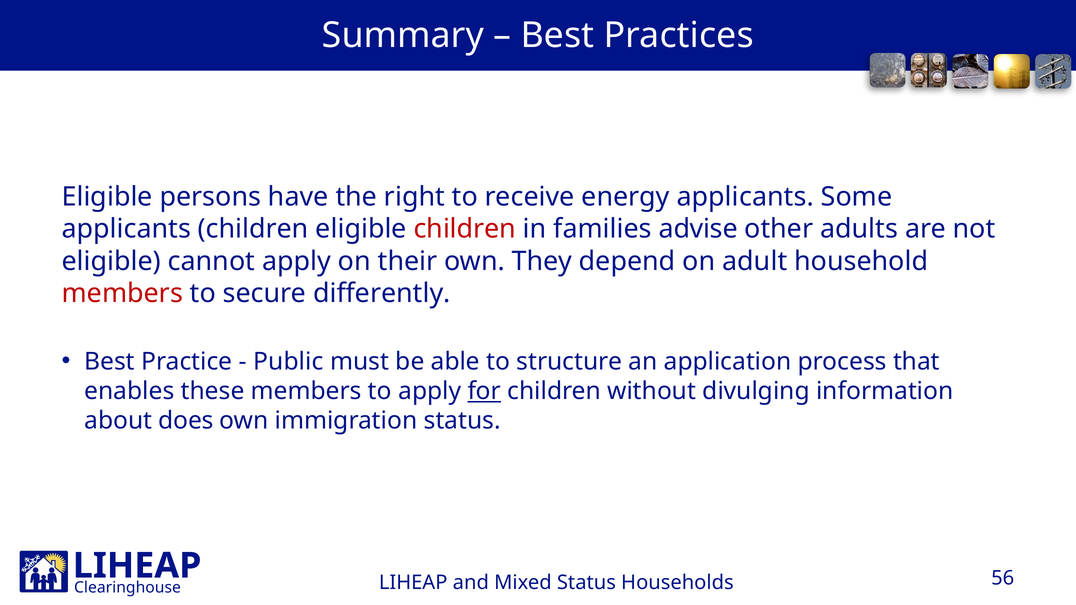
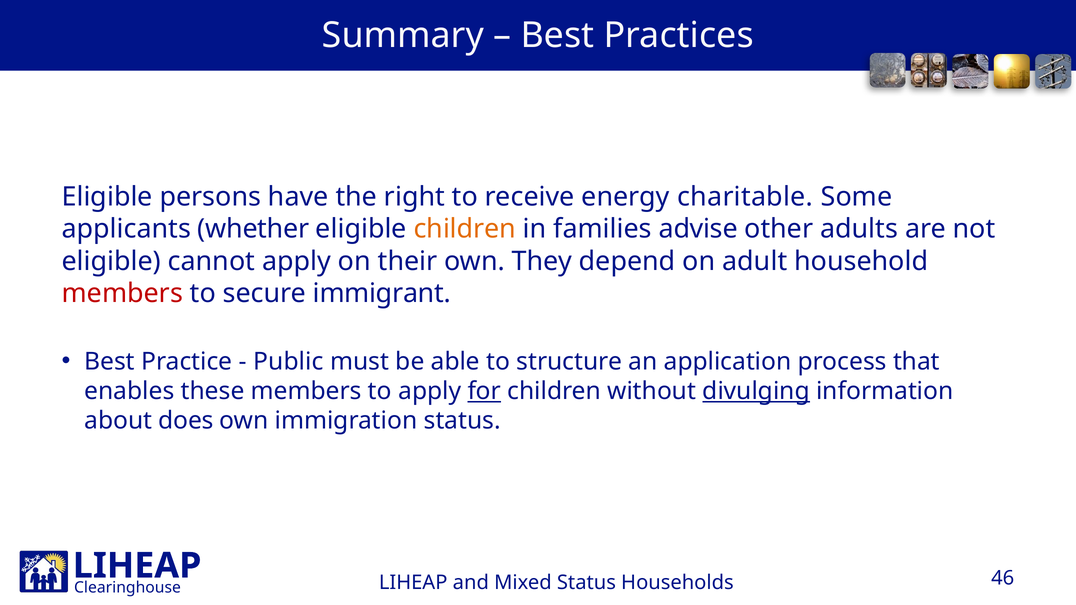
energy applicants: applicants -> charitable
applicants children: children -> whether
children at (465, 229) colour: red -> orange
differently: differently -> immigrant
divulging underline: none -> present
56: 56 -> 46
